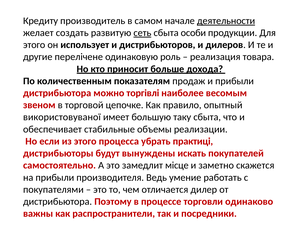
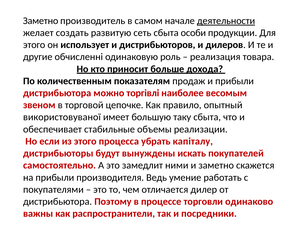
Кредиту at (41, 21): Кредиту -> Заметно
сеть underline: present -> none
перелічене: перелічене -> обчисленні
практиці: практиці -> капіталу
місце: місце -> ними
